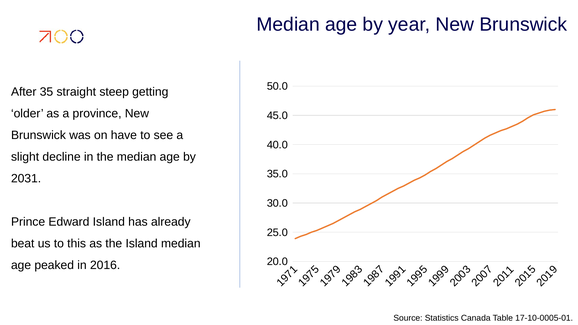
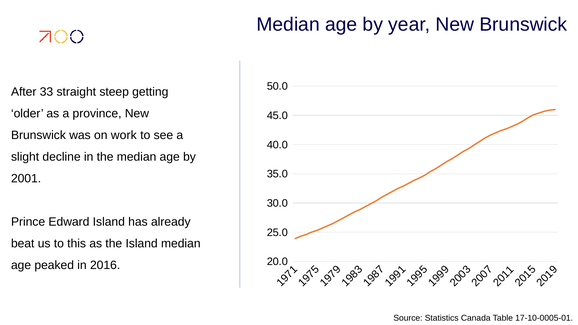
35: 35 -> 33
have: have -> work
2031: 2031 -> 2001
